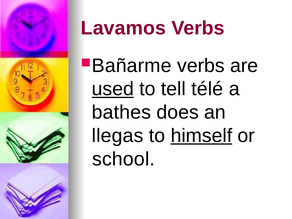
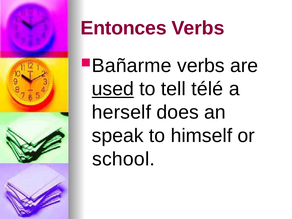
Lavamos: Lavamos -> Entonces
bathes: bathes -> herself
llegas: llegas -> speak
himself underline: present -> none
